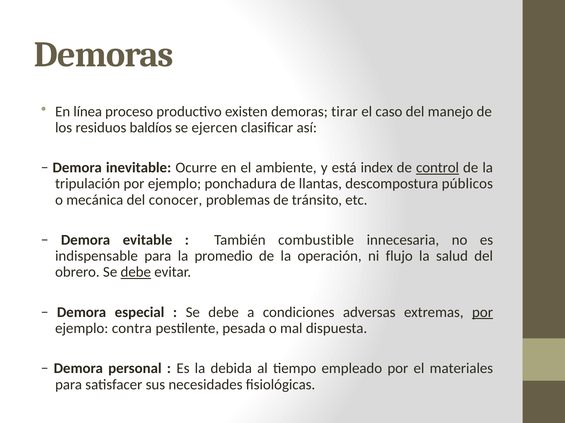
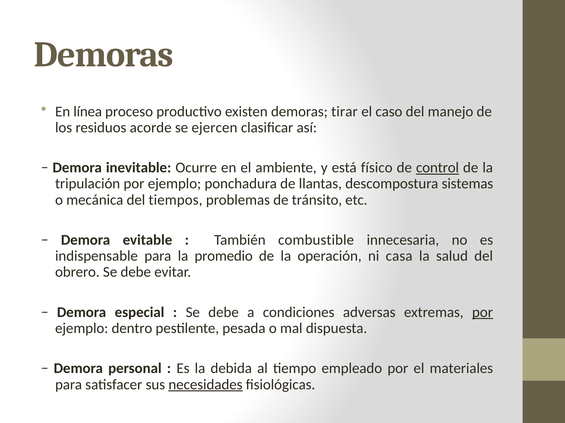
baldíos: baldíos -> acorde
index: index -> físico
públicos: públicos -> sistemas
conocer: conocer -> tiempos
flujo: flujo -> casa
debe at (136, 273) underline: present -> none
contra: contra -> dentro
necesidades underline: none -> present
